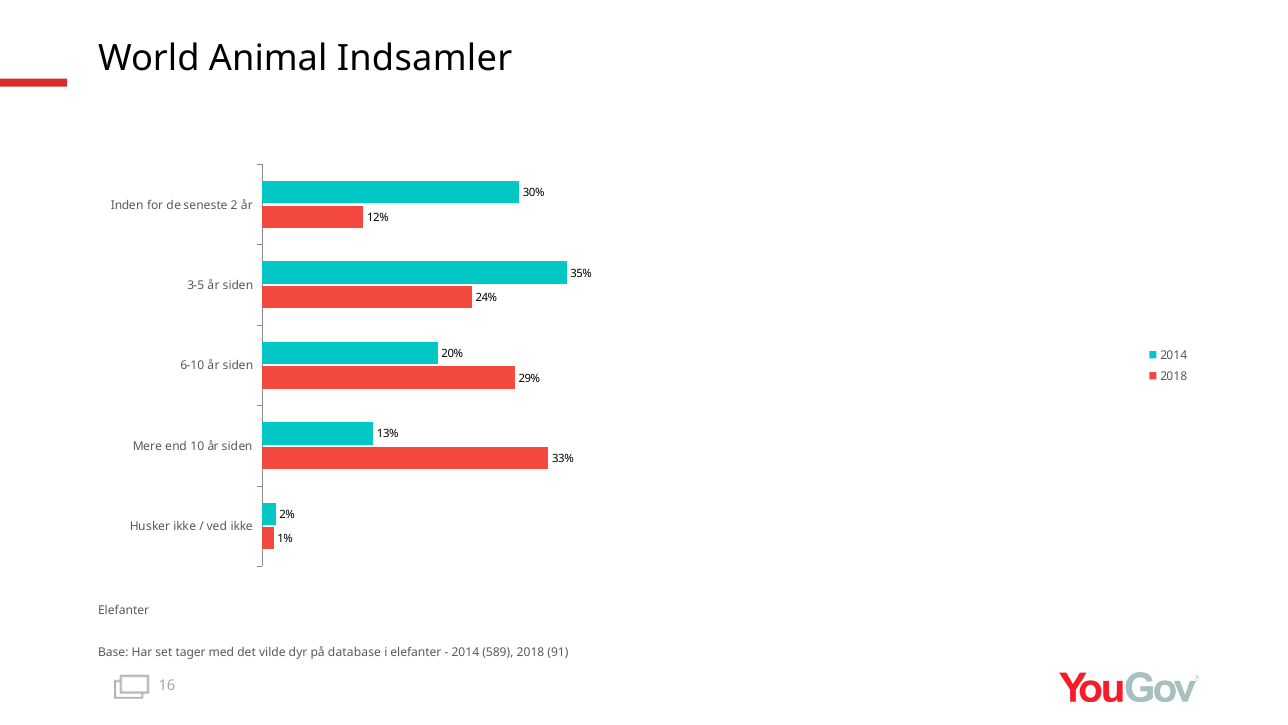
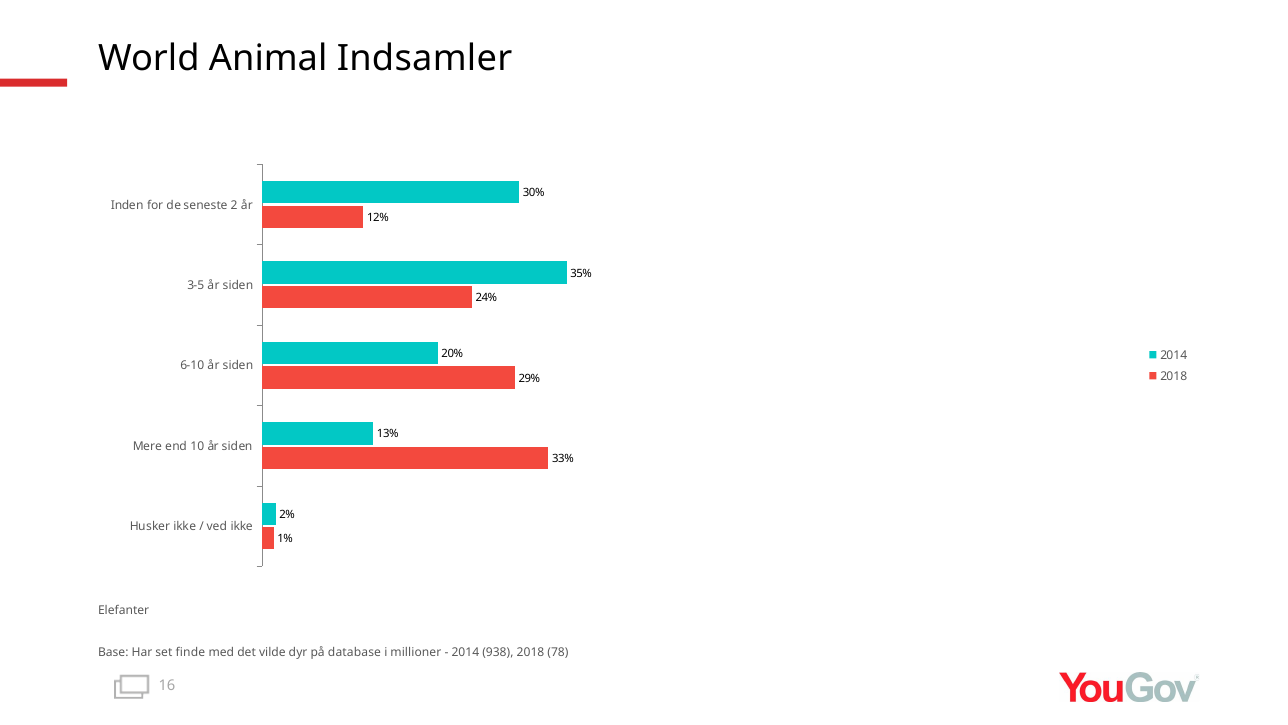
tager: tager -> finde
i elefanter: elefanter -> millioner
589: 589 -> 938
91: 91 -> 78
